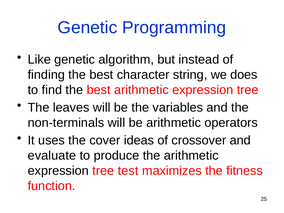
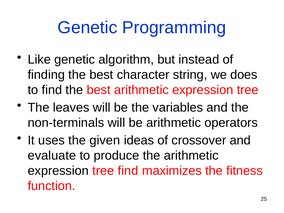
cover: cover -> given
tree test: test -> find
